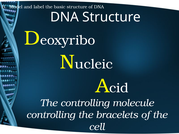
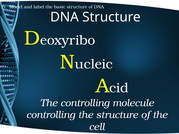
the bracelets: bracelets -> structure
